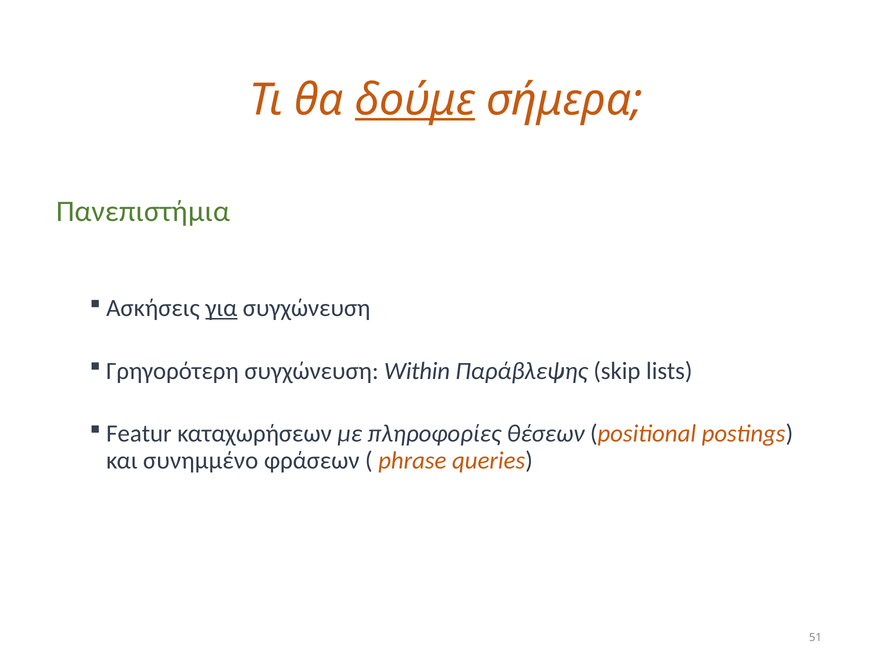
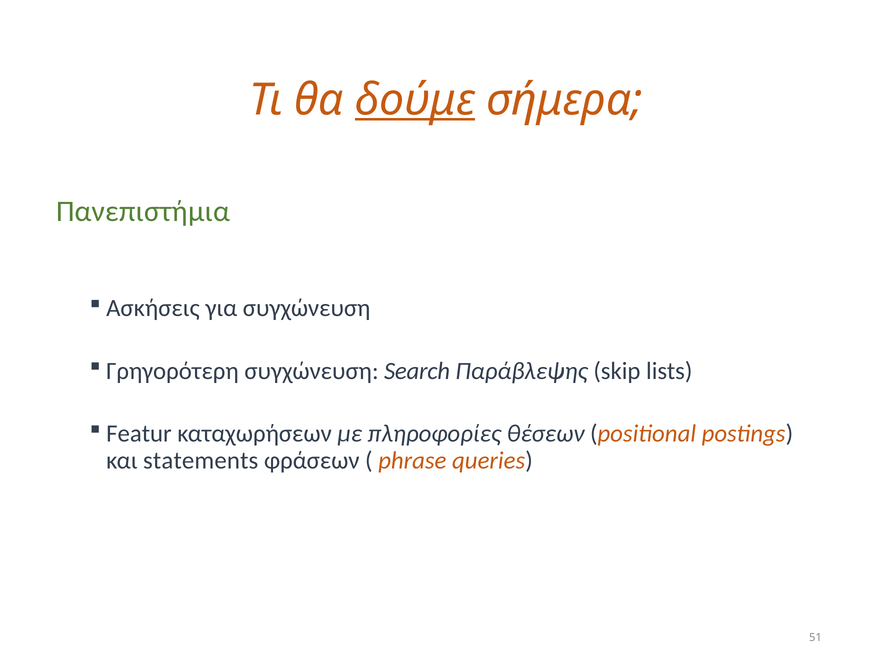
για underline: present -> none
Within: Within -> Search
συνημμένο: συνημμένο -> statements
